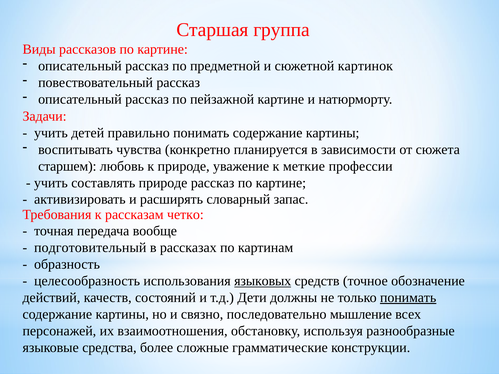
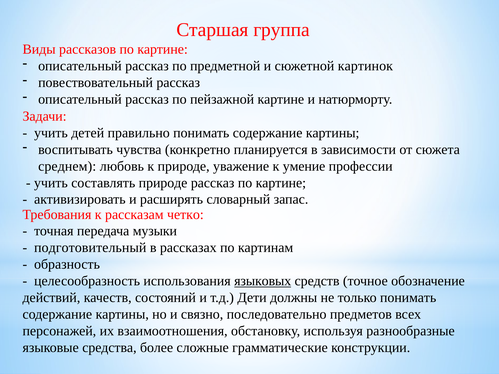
старшем: старшем -> среднем
меткие: меткие -> умение
вообще: вообще -> музыки
понимать at (408, 298) underline: present -> none
мышление: мышление -> предметов
